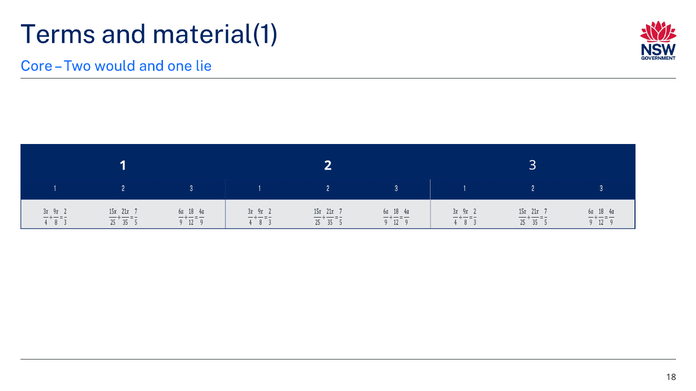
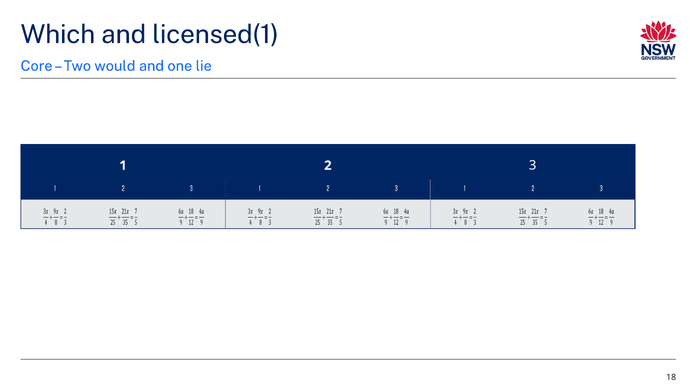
Terms: Terms -> Which
material(1: material(1 -> licensed(1
